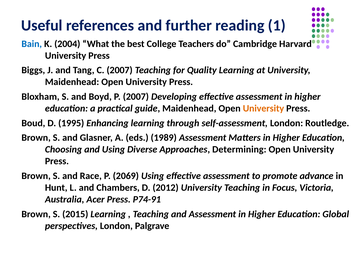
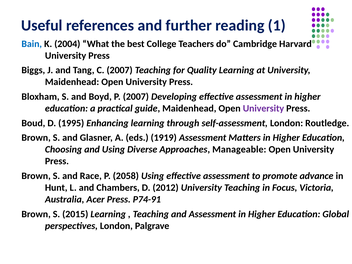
University at (263, 108) colour: orange -> purple
1989: 1989 -> 1919
Determining: Determining -> Manageable
2069: 2069 -> 2058
